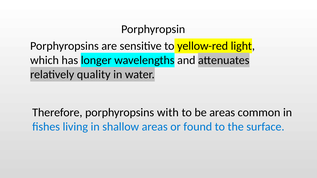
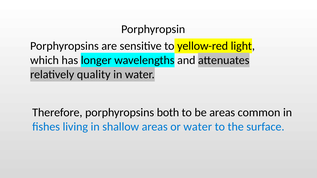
with: with -> both
or found: found -> water
